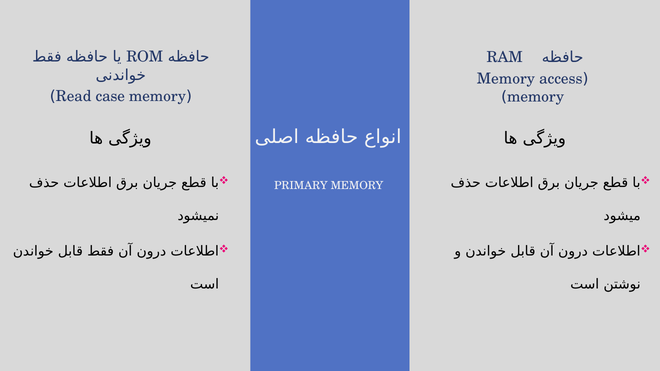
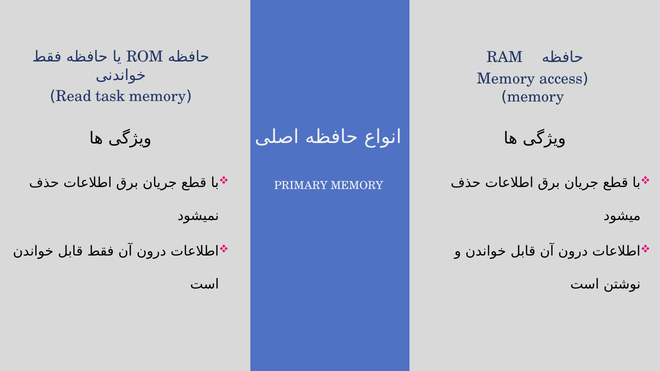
case: case -> task
